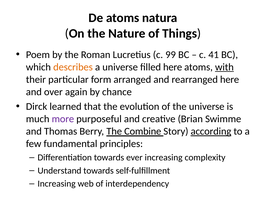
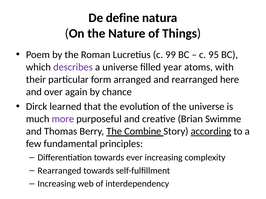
De atoms: atoms -> define
41: 41 -> 95
describes colour: orange -> purple
filled here: here -> year
with underline: present -> none
Understand at (59, 171): Understand -> Rearranged
